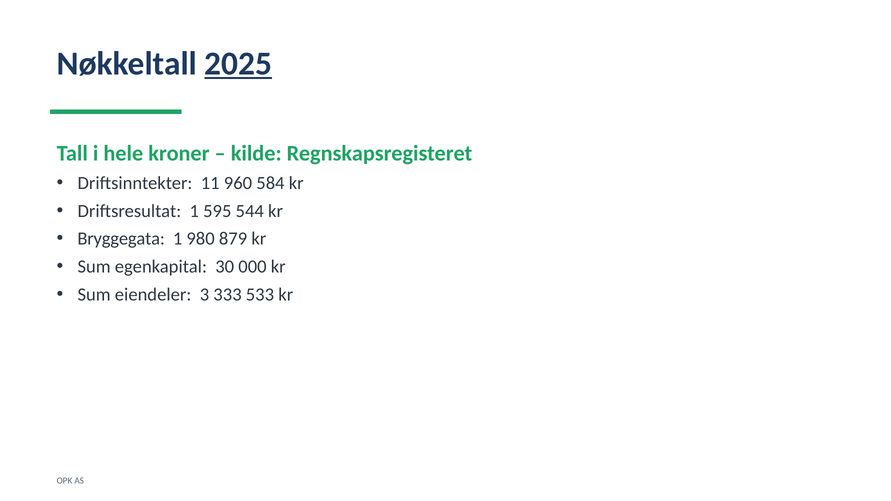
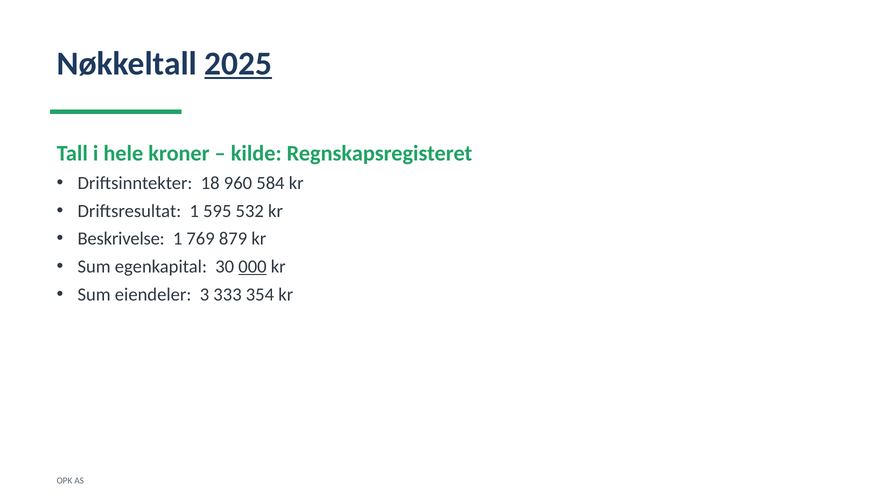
11: 11 -> 18
544: 544 -> 532
Bryggegata: Bryggegata -> Beskrivelse
980: 980 -> 769
000 underline: none -> present
533: 533 -> 354
